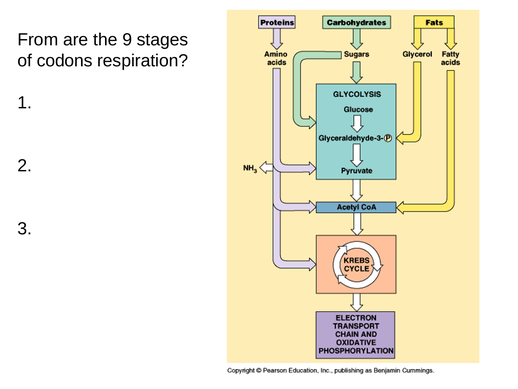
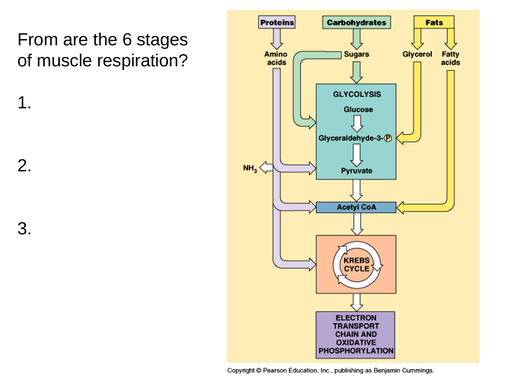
9: 9 -> 6
codons: codons -> muscle
